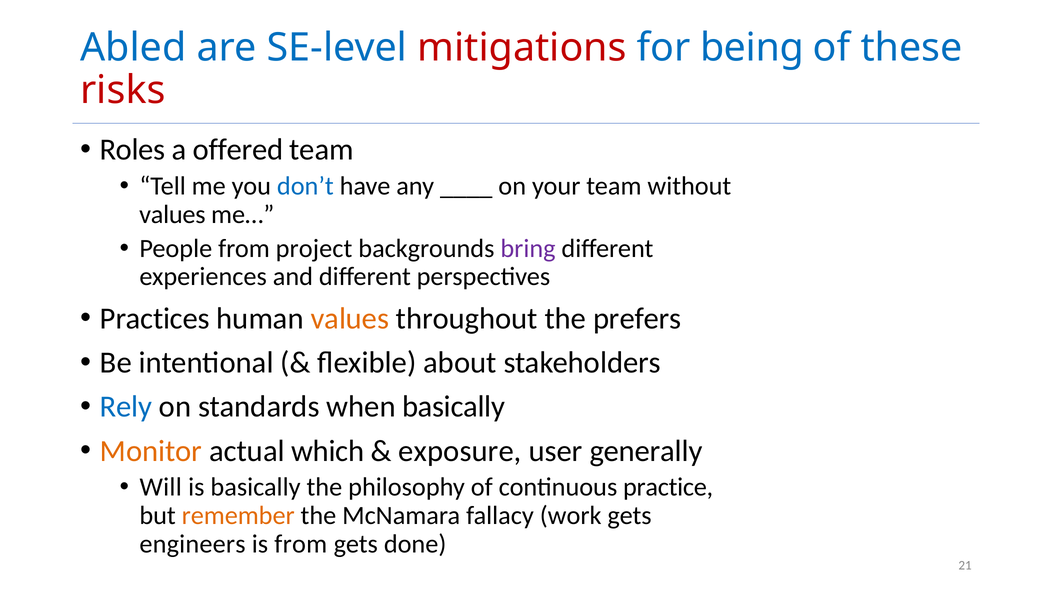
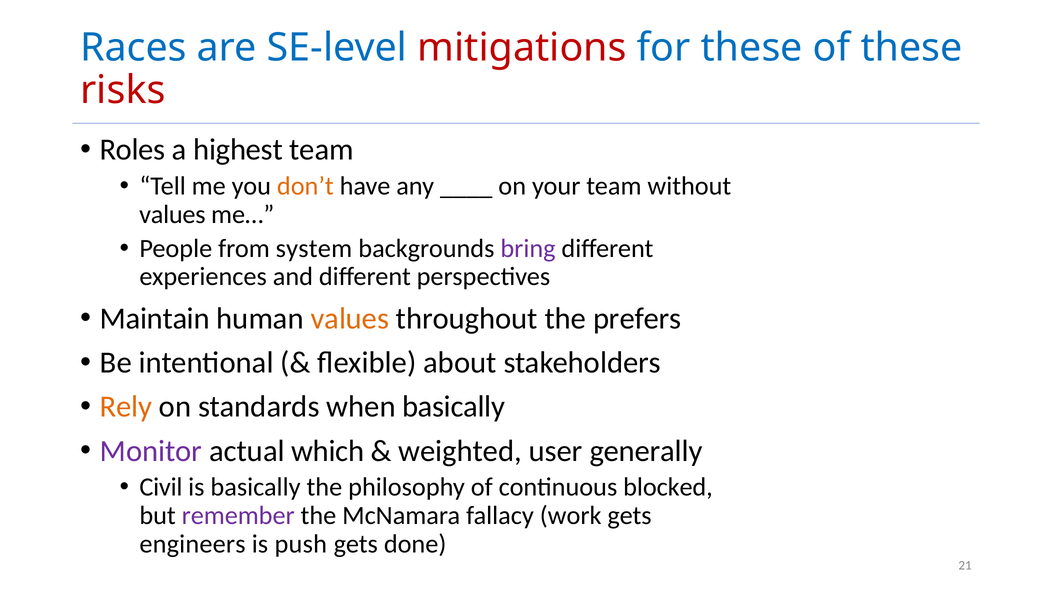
Abled: Abled -> Races
for being: being -> these
offered: offered -> highest
don’t colour: blue -> orange
project: project -> system
Practices: Practices -> Maintain
Rely colour: blue -> orange
Monitor colour: orange -> purple
exposure: exposure -> weighted
Will: Will -> Civil
practice: practice -> blocked
remember colour: orange -> purple
is from: from -> push
